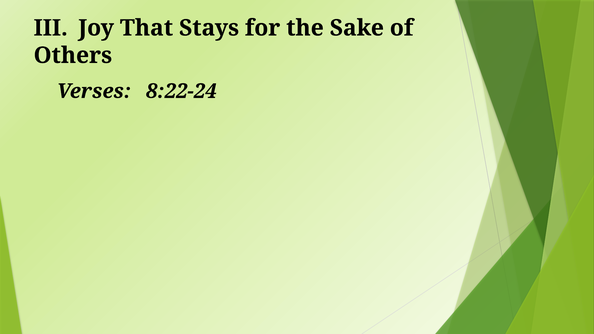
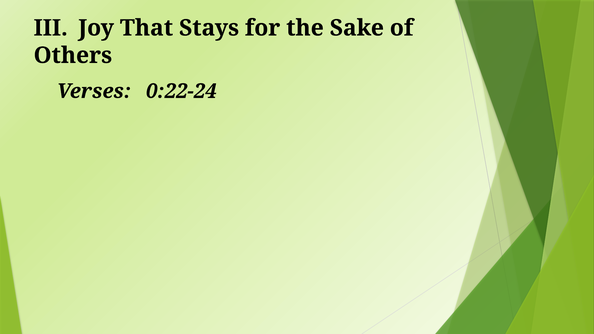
8:22-24: 8:22-24 -> 0:22-24
